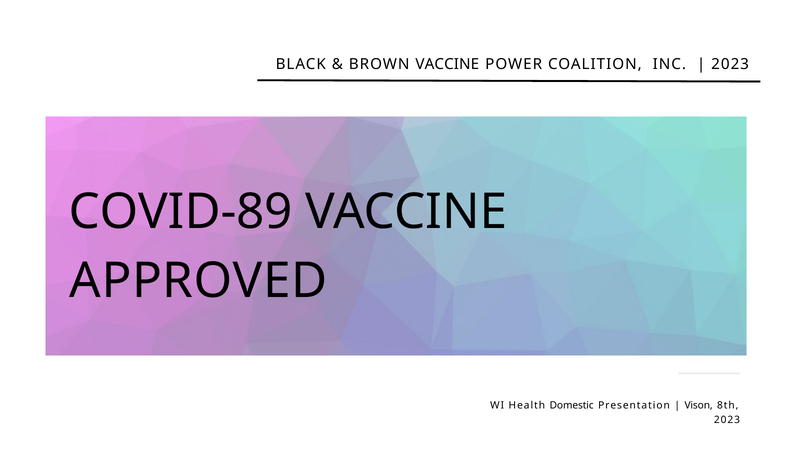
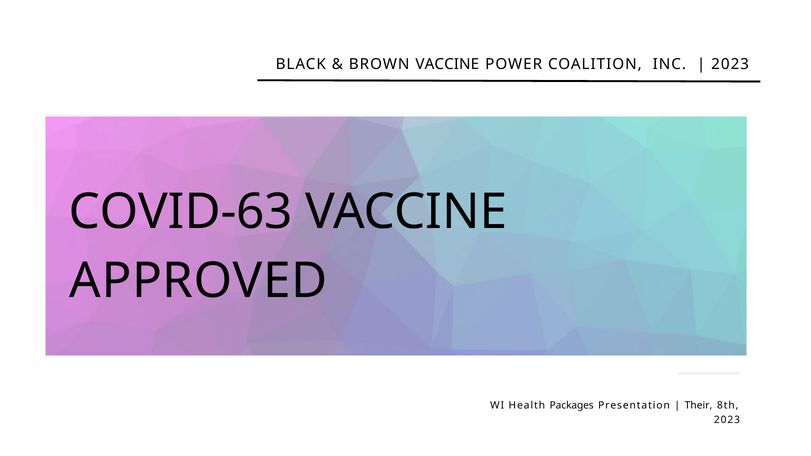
COVID-89: COVID-89 -> COVID-63
Domestic: Domestic -> Packages
Vison: Vison -> Their
